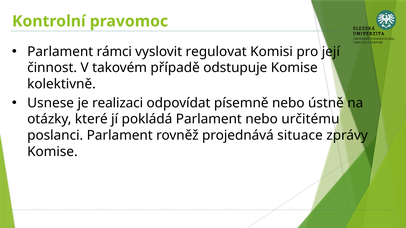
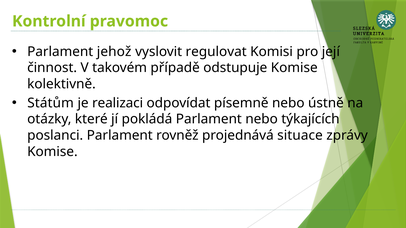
rámci: rámci -> jehož
Usnese: Usnese -> Státům
určitému: určitému -> týkajících
